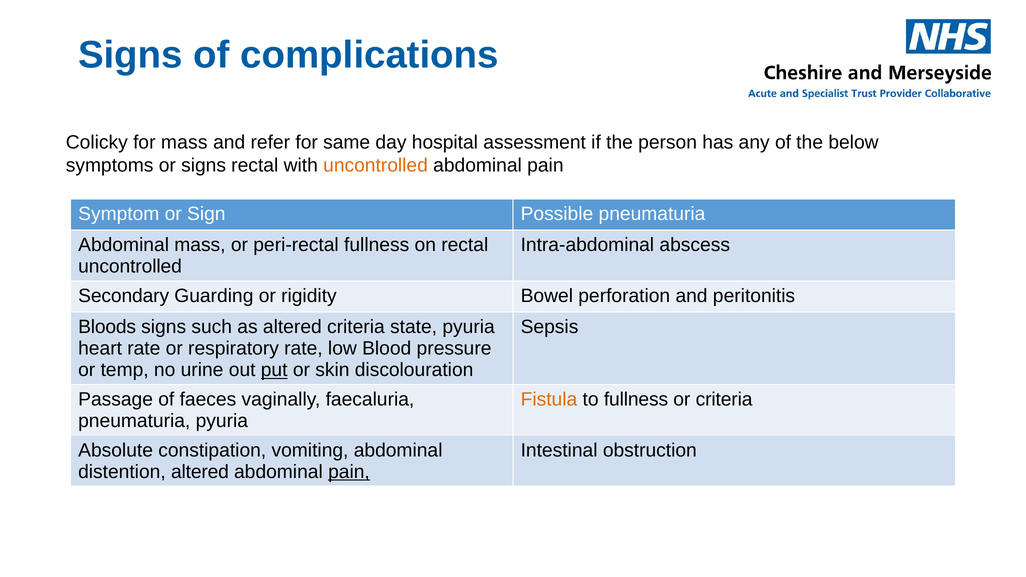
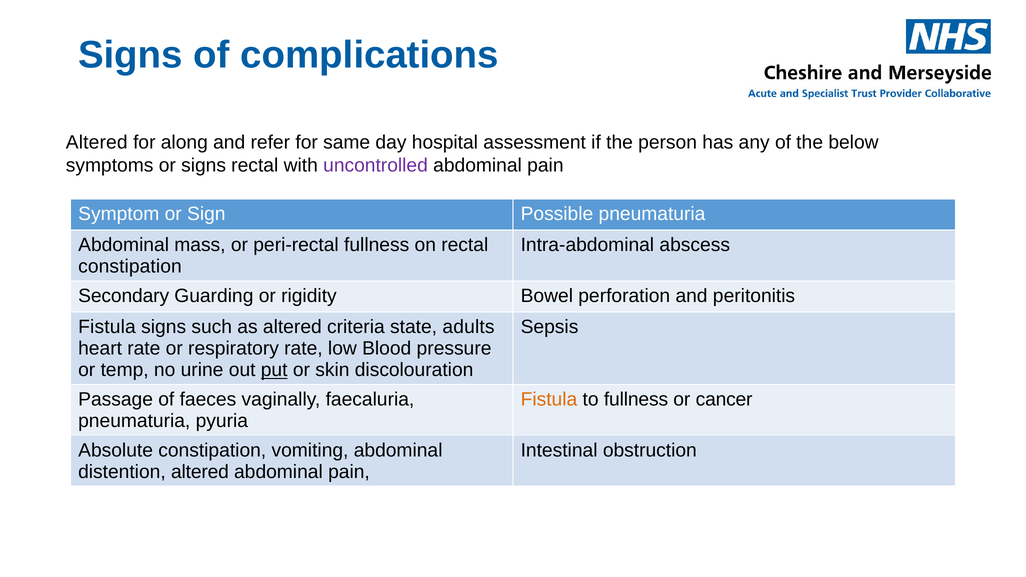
Colicky at (97, 143): Colicky -> Altered
for mass: mass -> along
uncontrolled at (376, 166) colour: orange -> purple
uncontrolled at (130, 267): uncontrolled -> constipation
Bloods at (107, 327): Bloods -> Fistula
state pyuria: pyuria -> adults
or criteria: criteria -> cancer
pain at (349, 472) underline: present -> none
